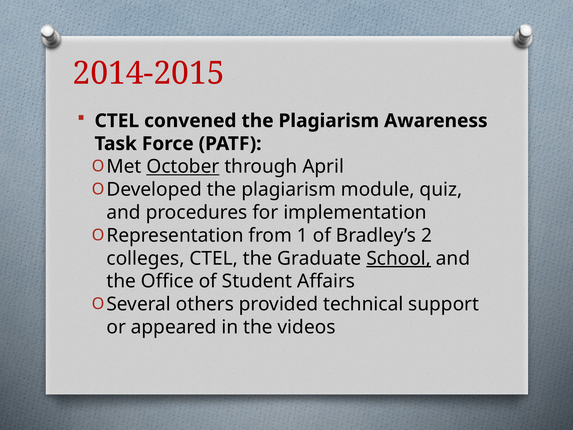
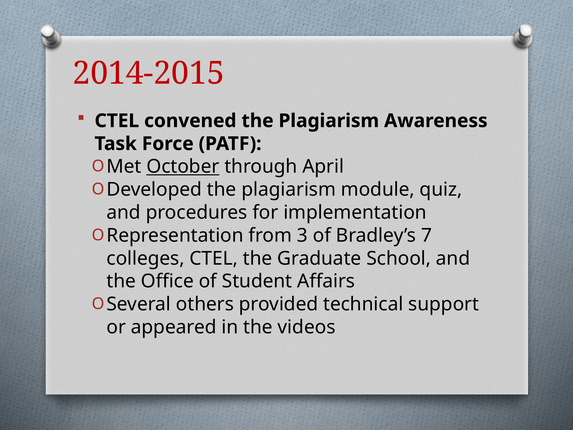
1: 1 -> 3
2: 2 -> 7
School underline: present -> none
